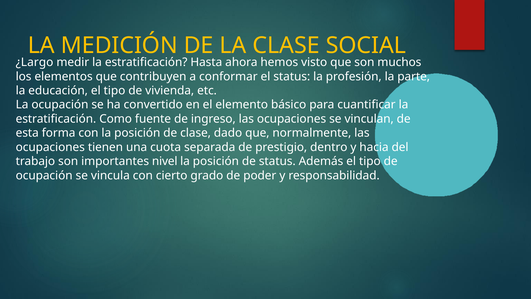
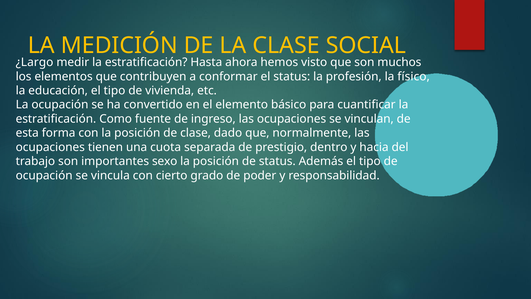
parte: parte -> físico
nivel: nivel -> sexo
